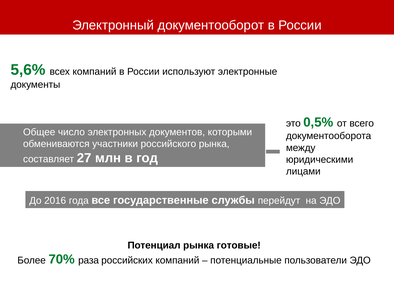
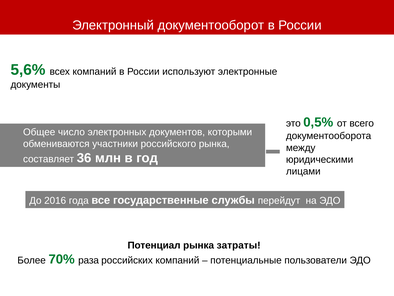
27: 27 -> 36
готовые: готовые -> затраты
